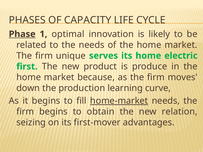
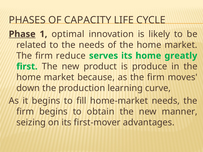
unique: unique -> reduce
electric: electric -> greatly
home-market underline: present -> none
relation: relation -> manner
